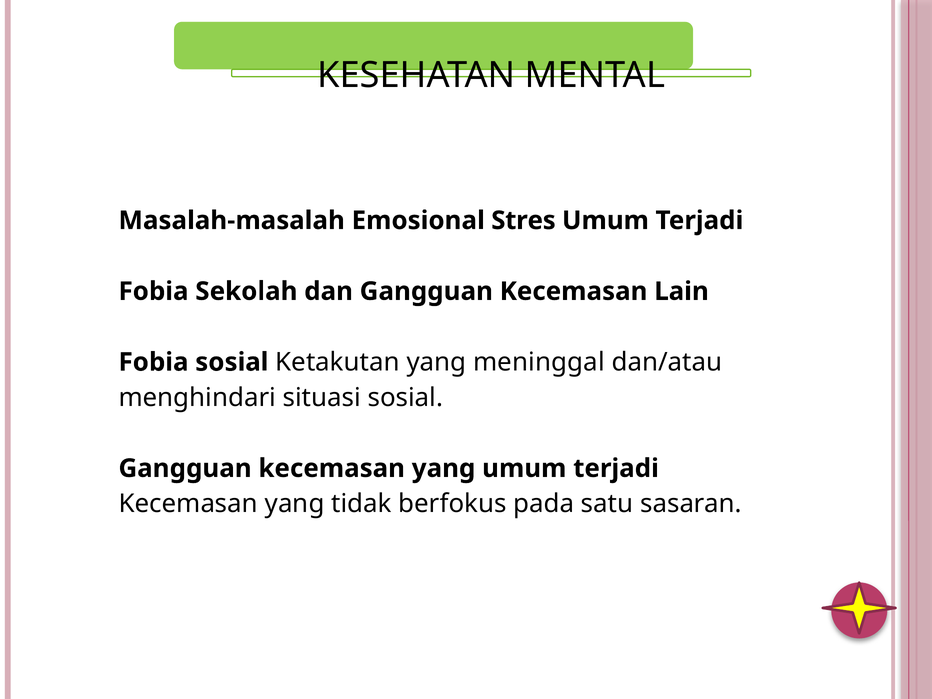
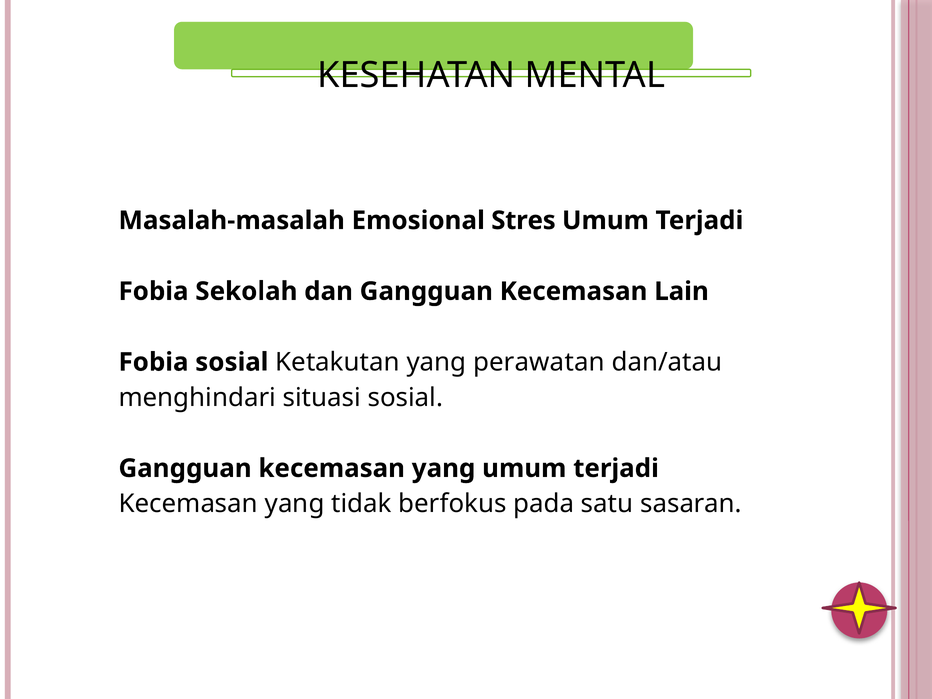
meninggal: meninggal -> perawatan
